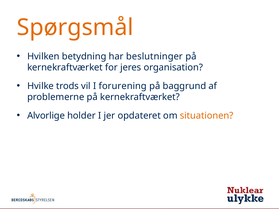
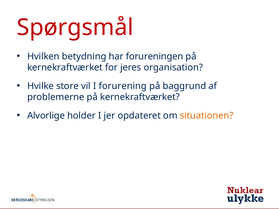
Spørgsmål colour: orange -> red
beslutninger: beslutninger -> forureningen
trods: trods -> store
